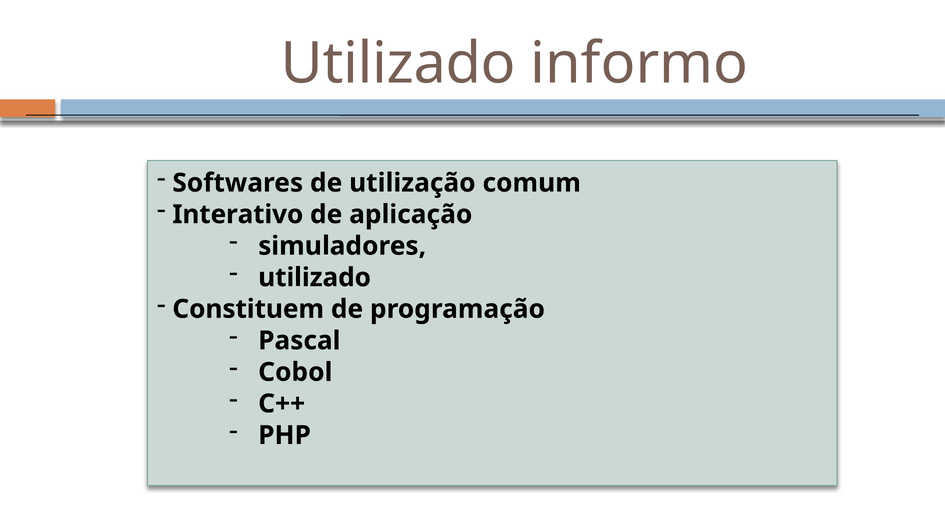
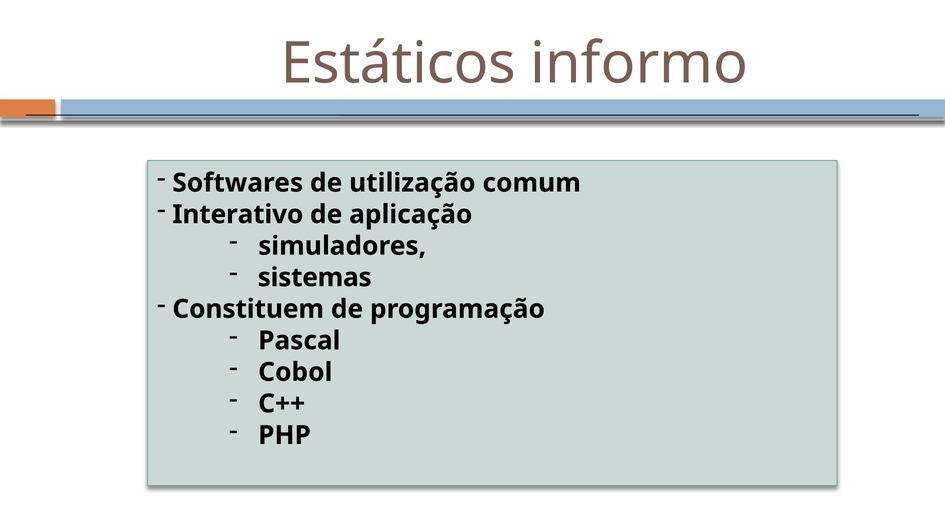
Utilizado at (398, 64): Utilizado -> Estáticos
utilizado at (315, 277): utilizado -> sistemas
